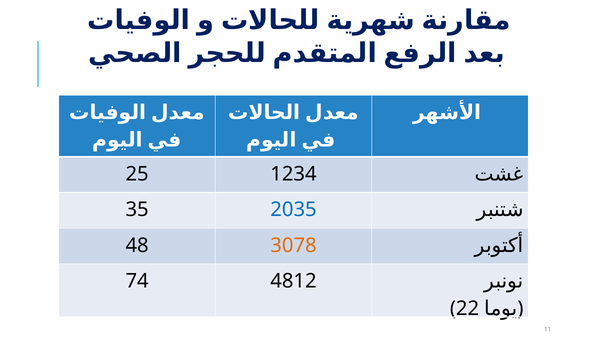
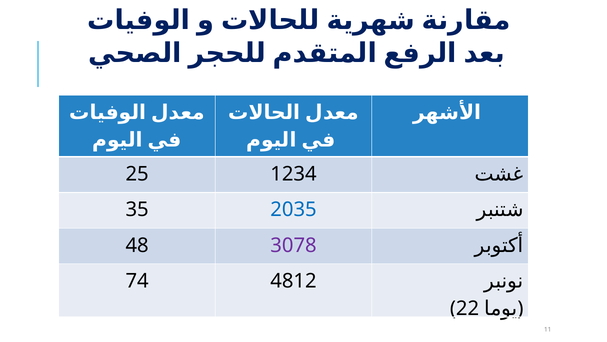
3078 colour: orange -> purple
